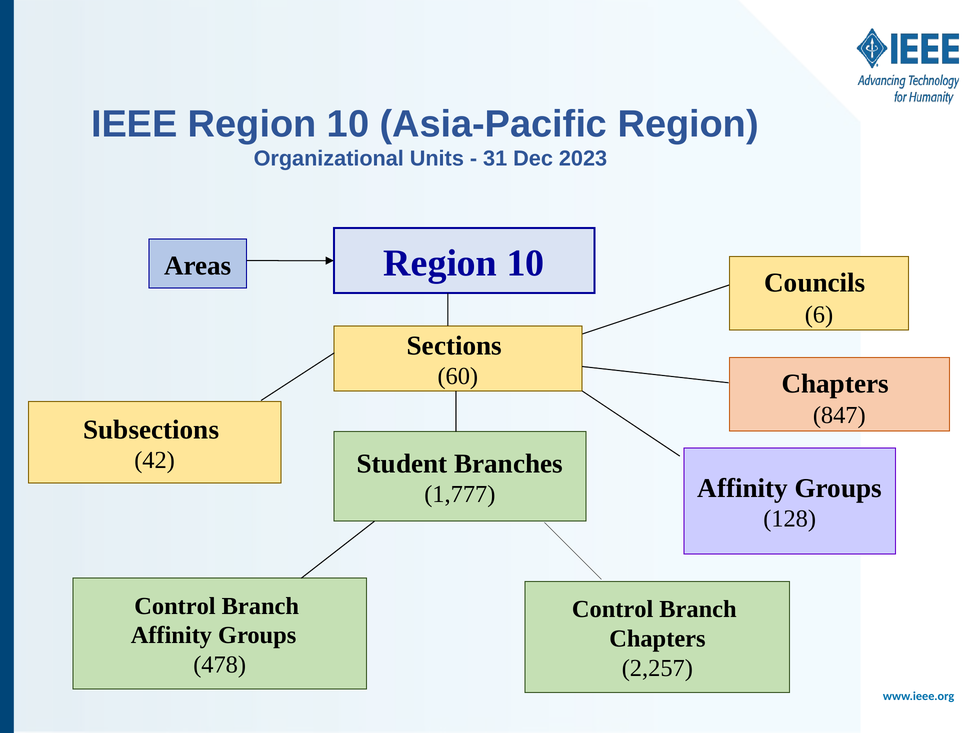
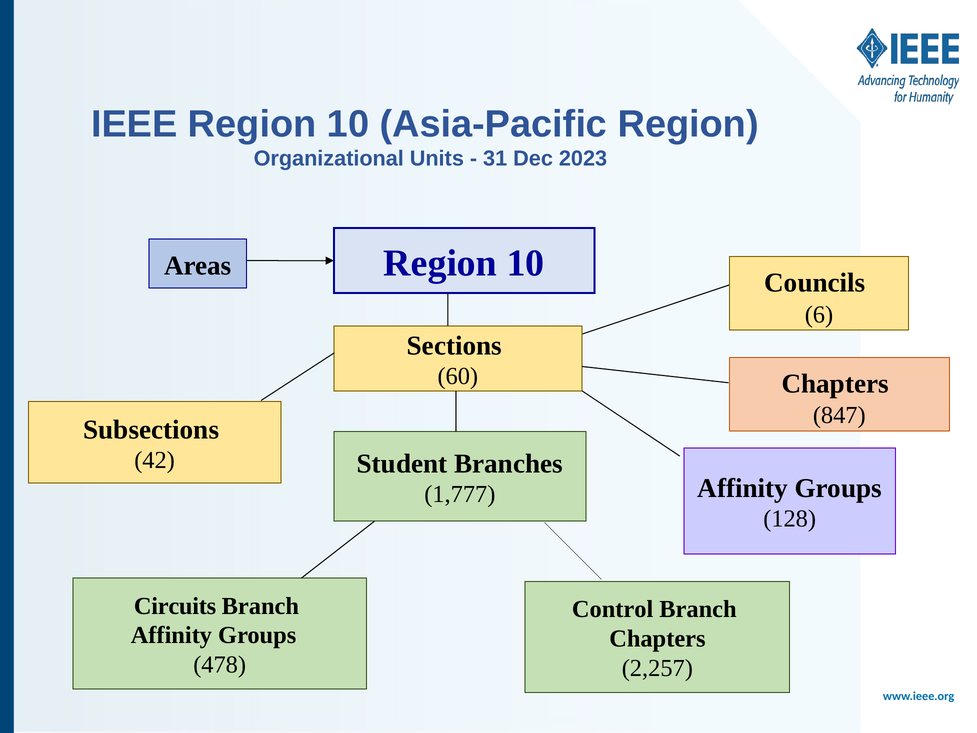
Control at (175, 606): Control -> Circuits
